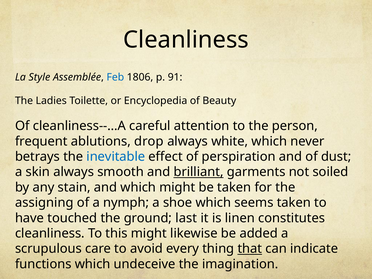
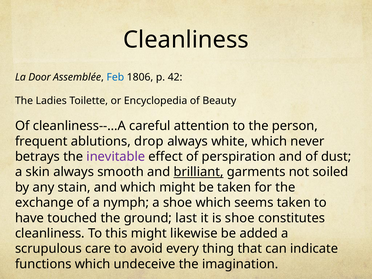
Style: Style -> Door
91: 91 -> 42
inevitable colour: blue -> purple
assigning: assigning -> exchange
is linen: linen -> shoe
that underline: present -> none
